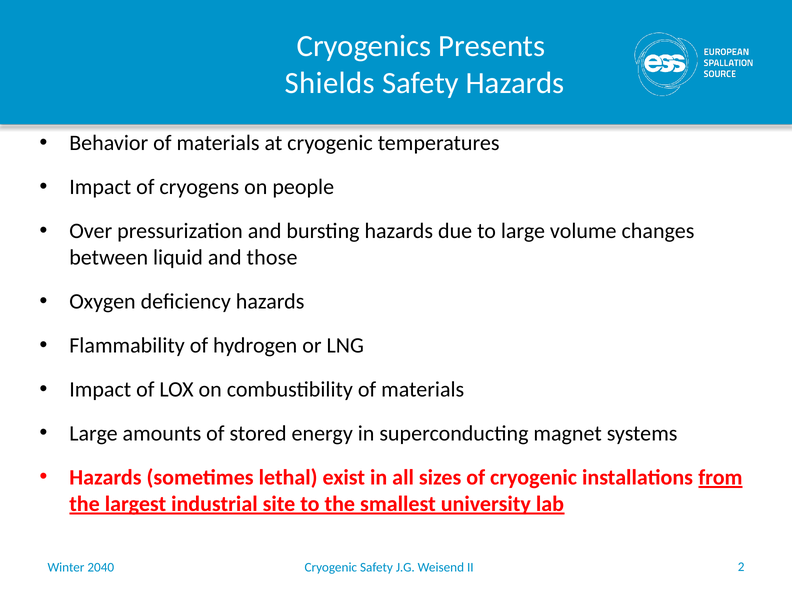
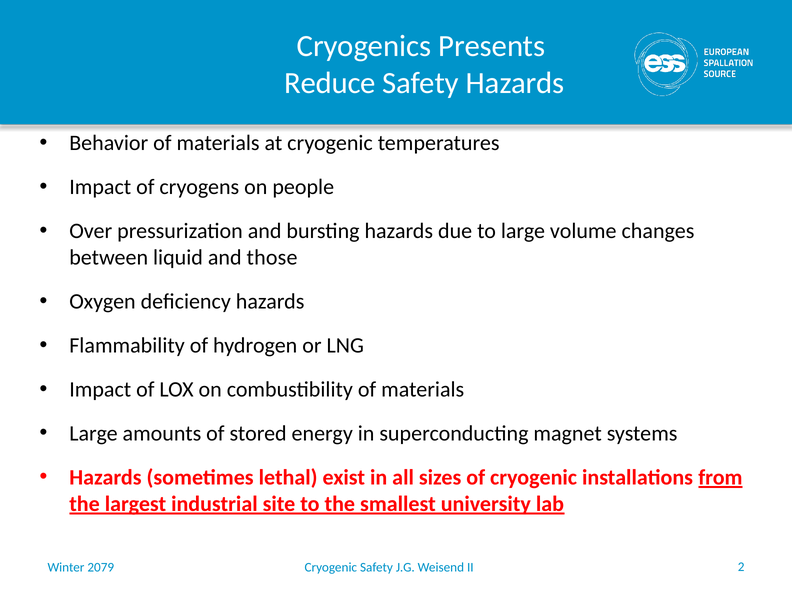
Shields: Shields -> Reduce
2040: 2040 -> 2079
